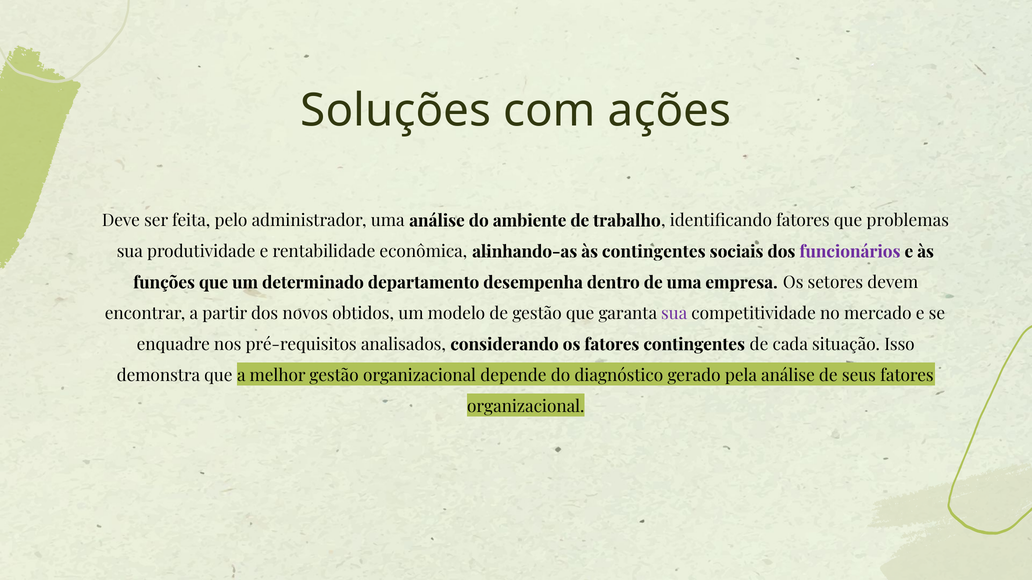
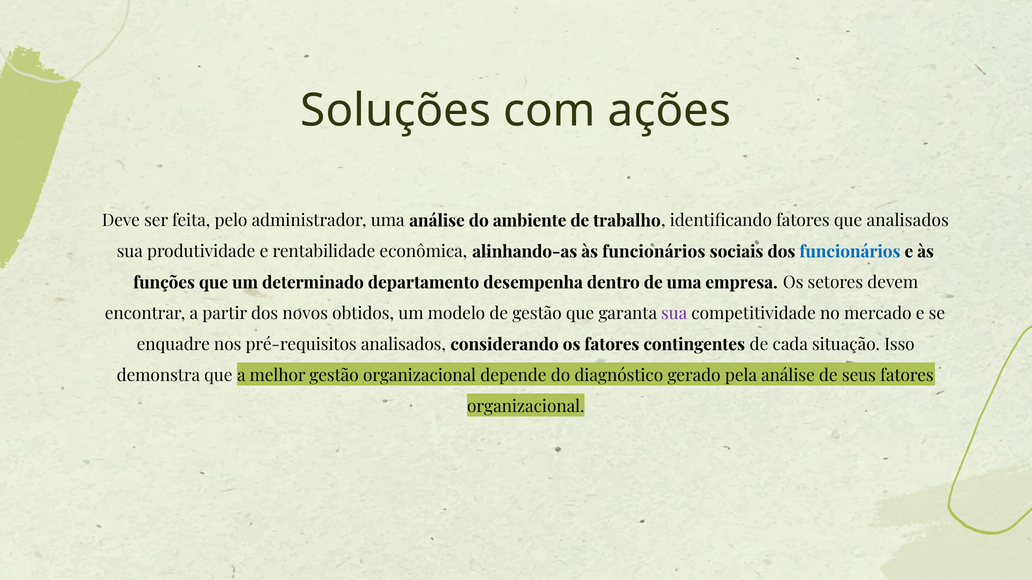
que problemas: problemas -> analisados
às contingentes: contingentes -> funcionários
funcionários at (850, 252) colour: purple -> blue
